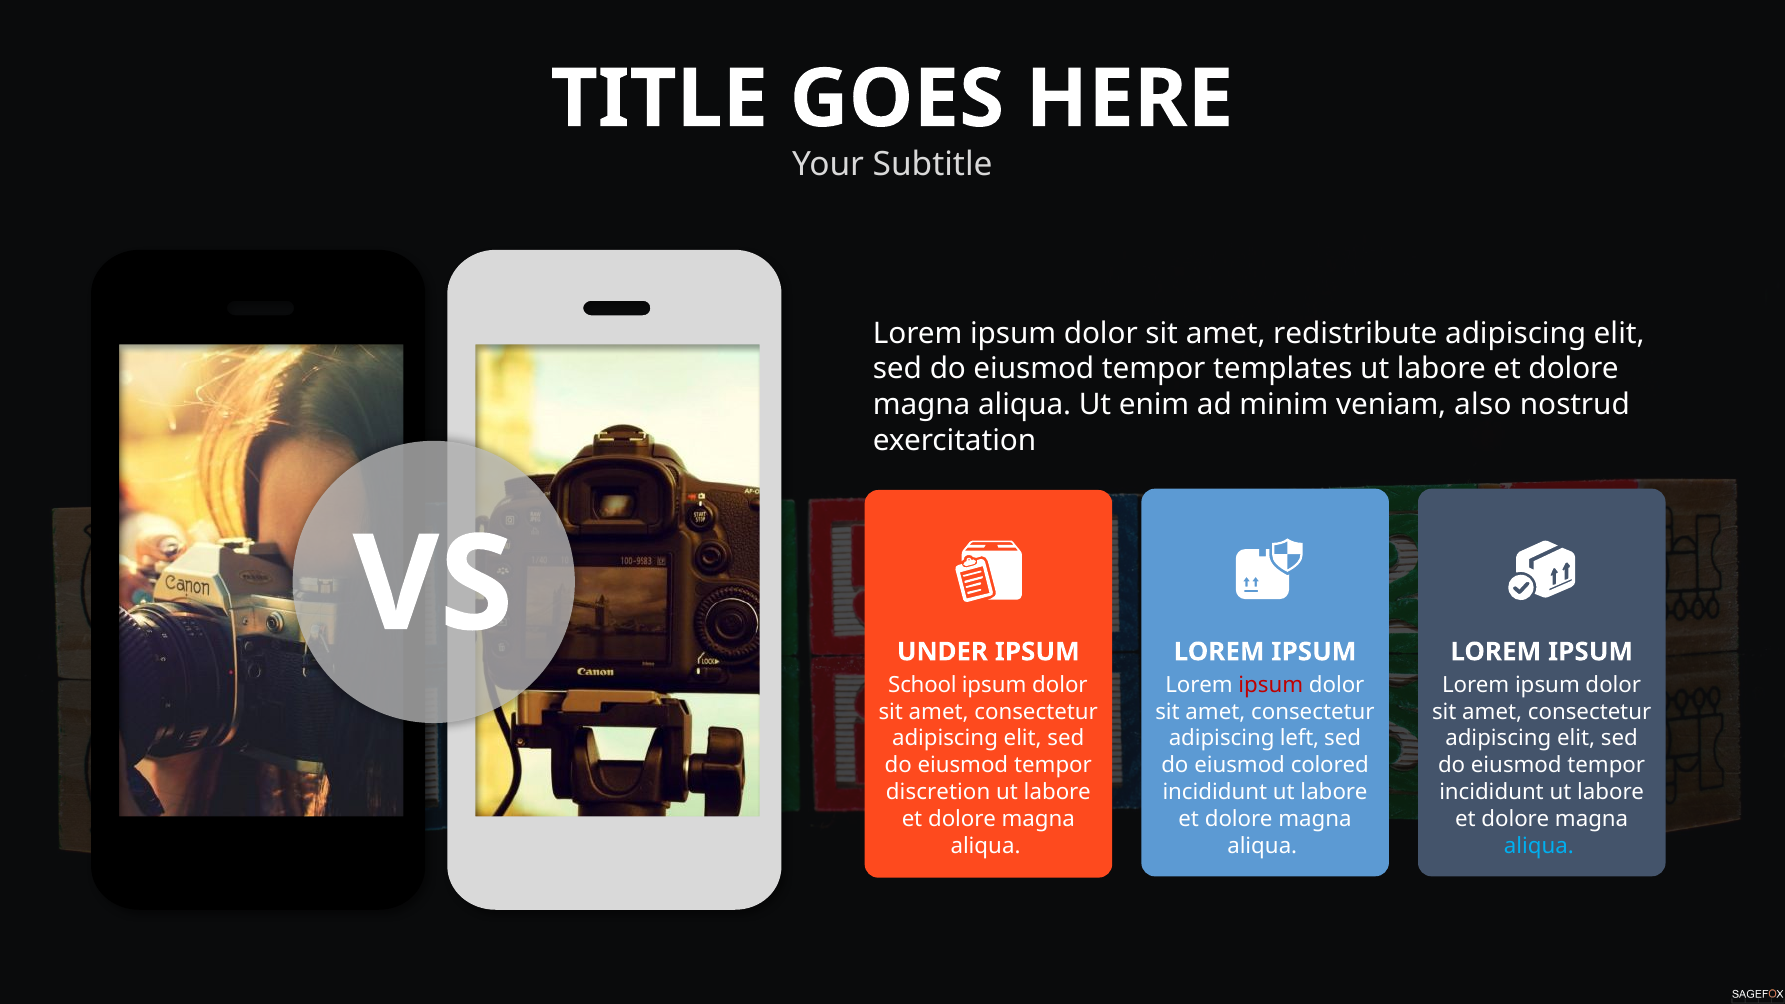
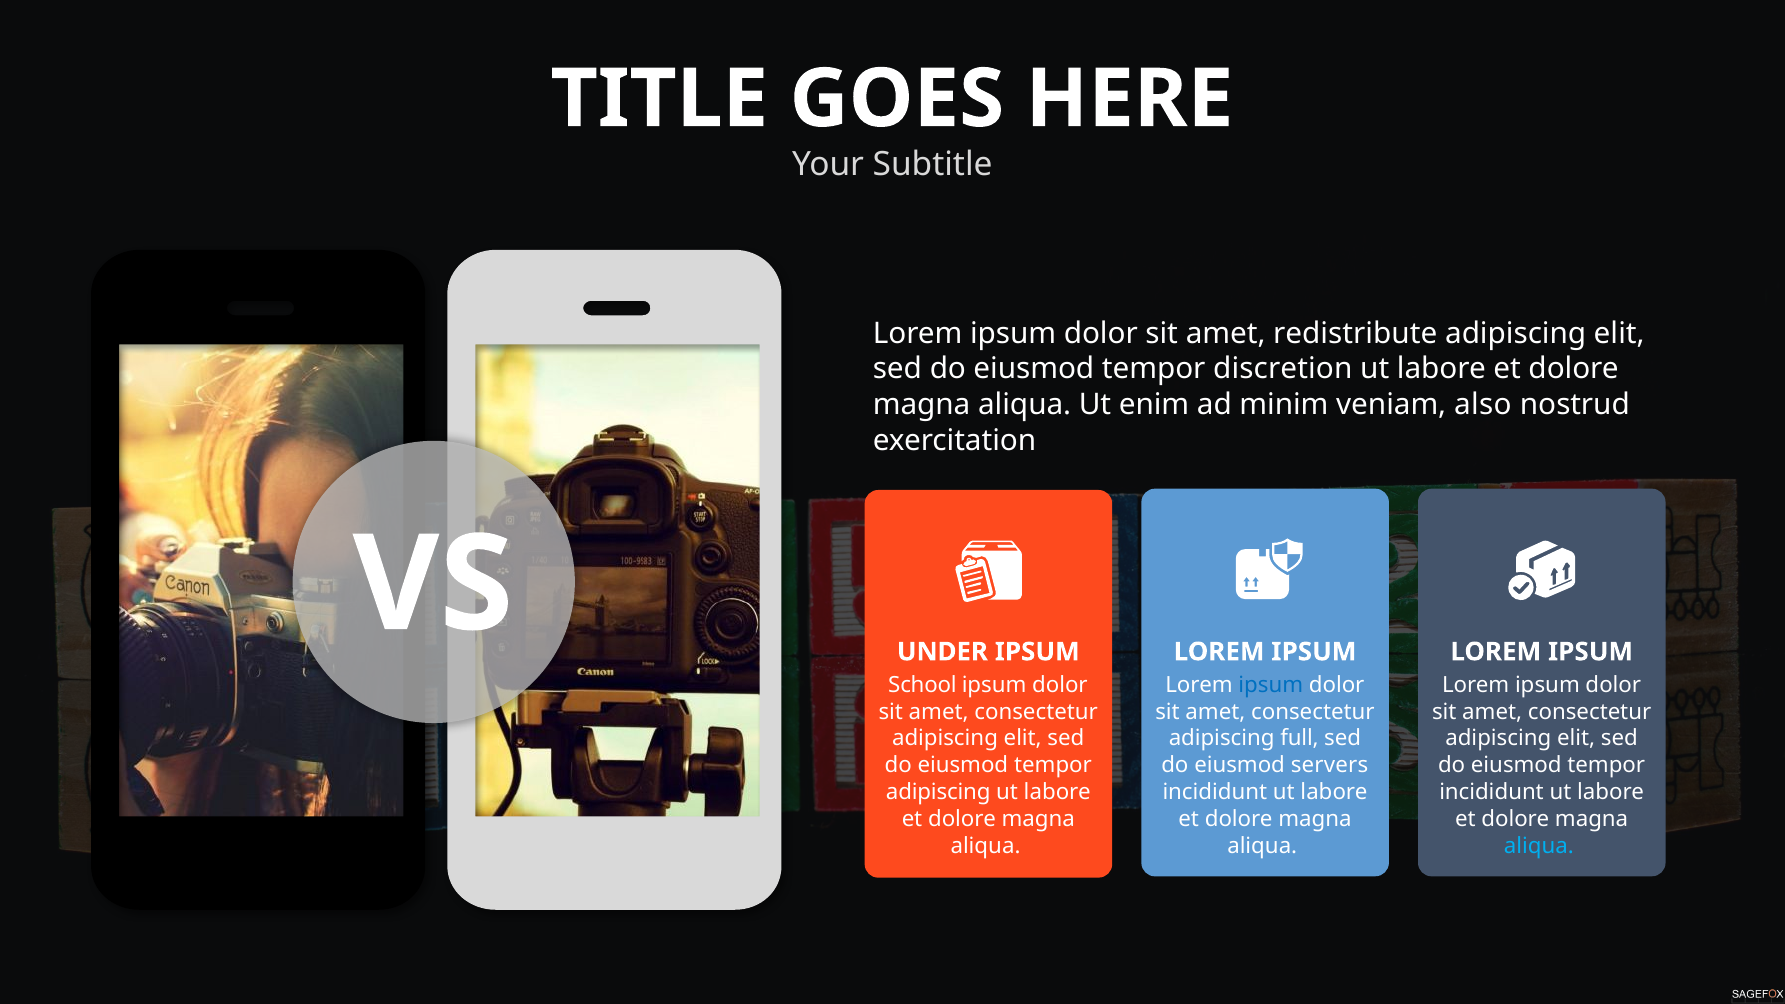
templates: templates -> discretion
ipsum at (1271, 685) colour: red -> blue
left: left -> full
colored: colored -> servers
discretion at (938, 792): discretion -> adipiscing
